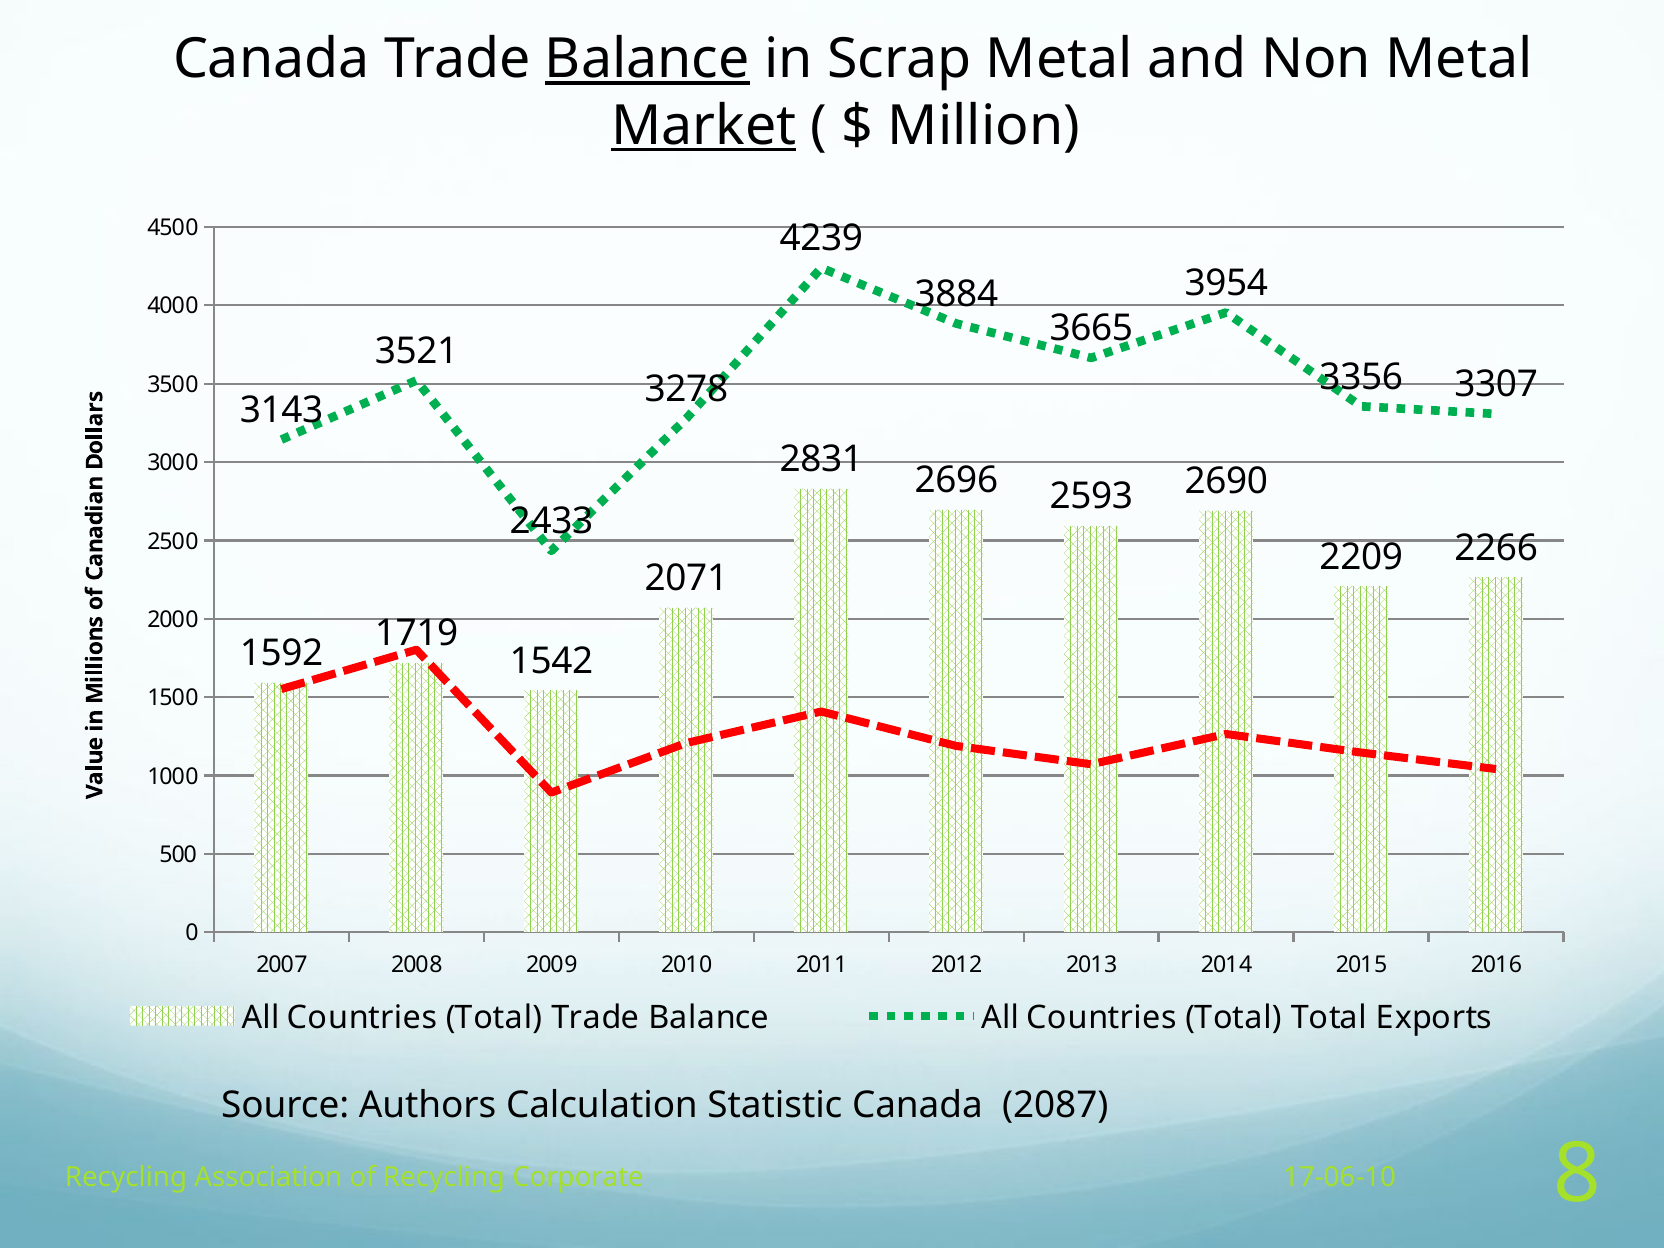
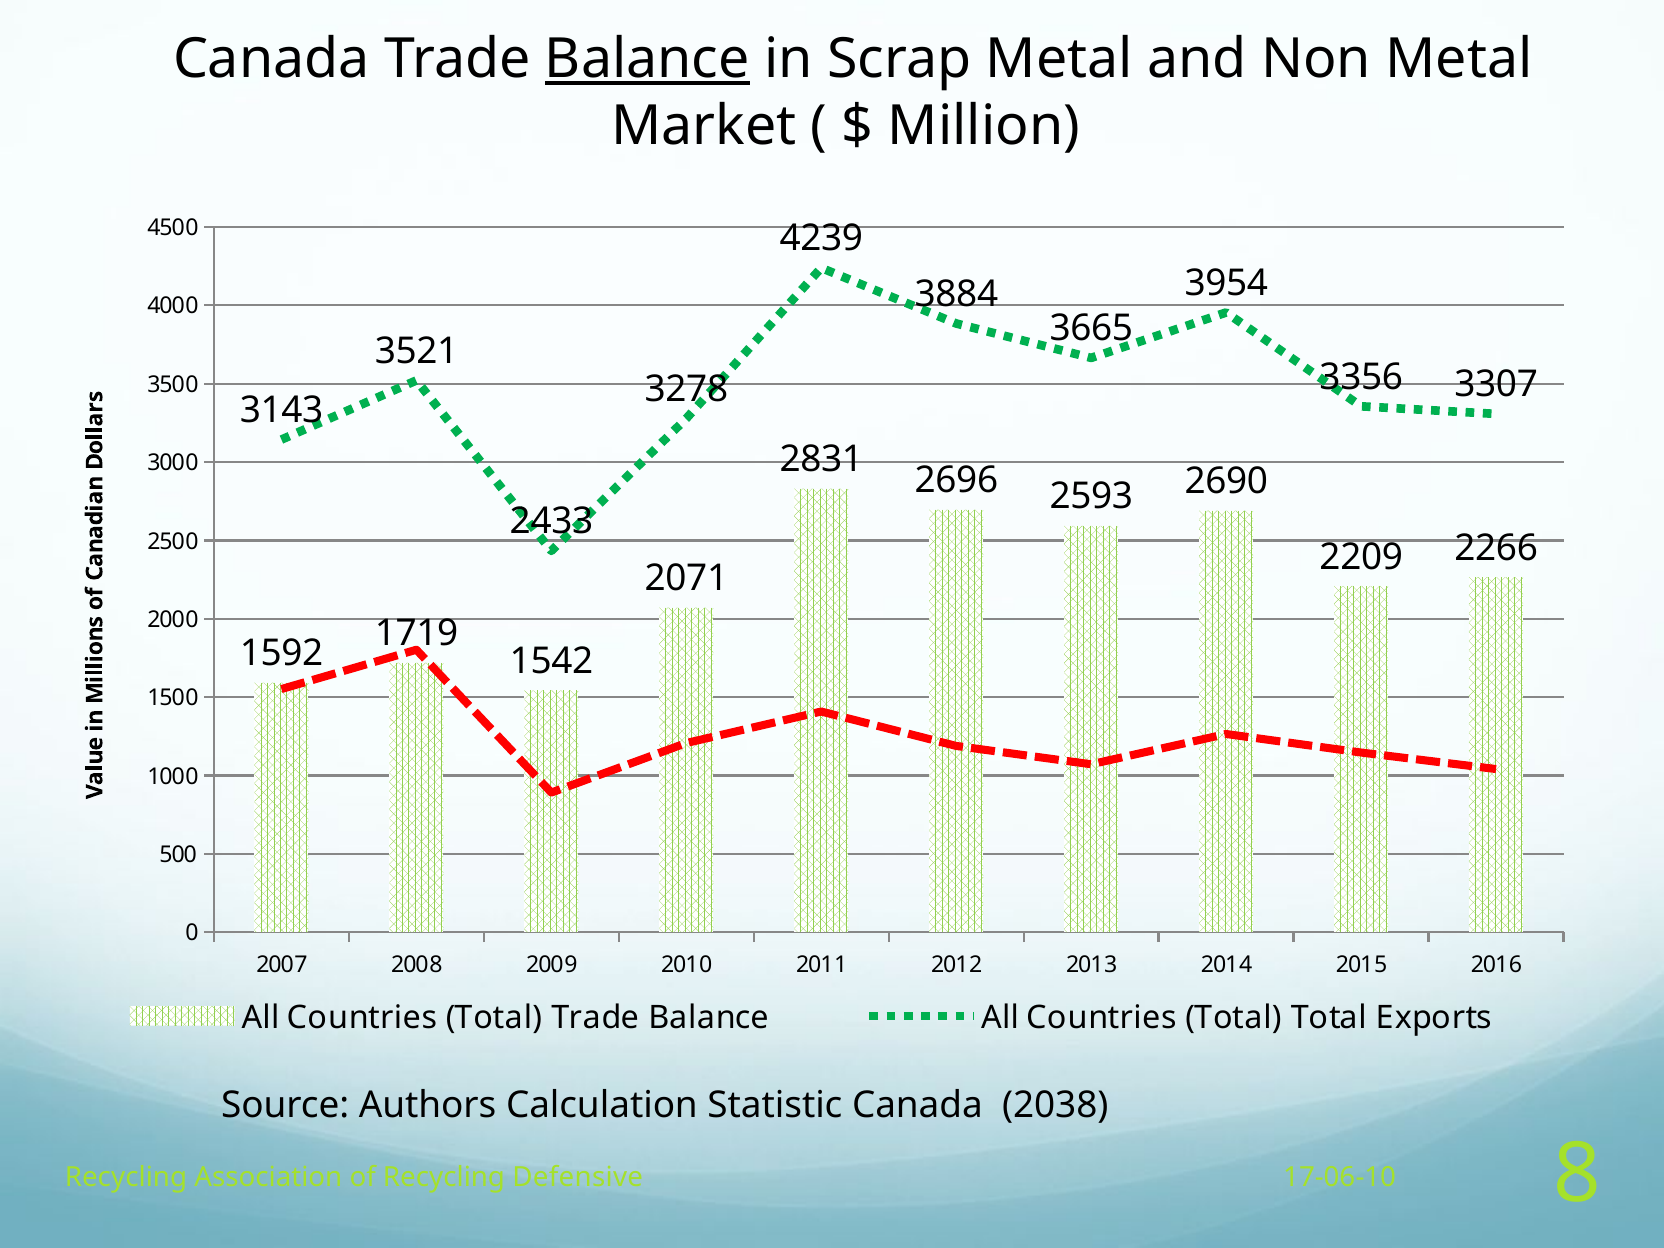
Market underline: present -> none
2087: 2087 -> 2038
Corporate: Corporate -> Defensive
